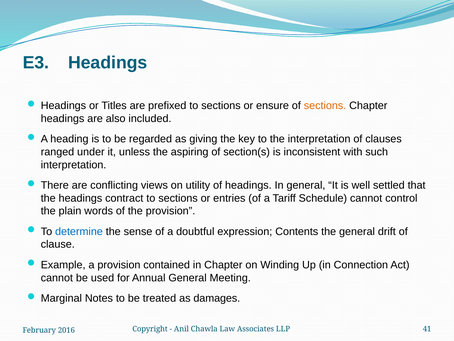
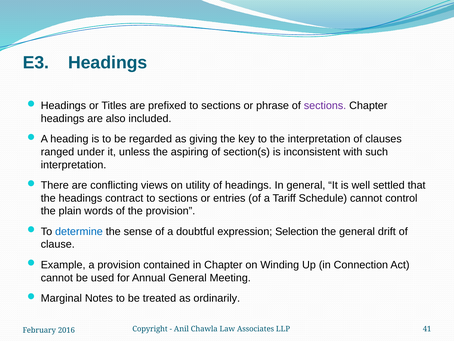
ensure: ensure -> phrase
sections at (325, 106) colour: orange -> purple
Contents: Contents -> Selection
damages: damages -> ordinarily
